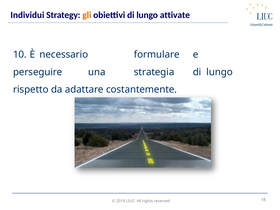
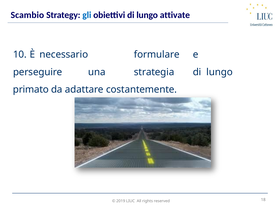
Individui: Individui -> Scambio
gli colour: orange -> blue
rispetto: rispetto -> primato
